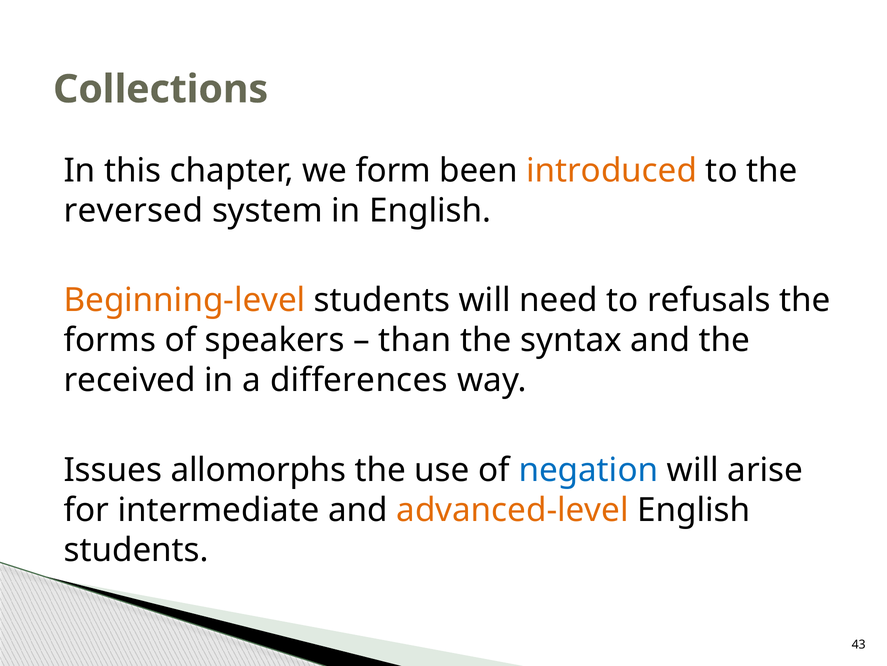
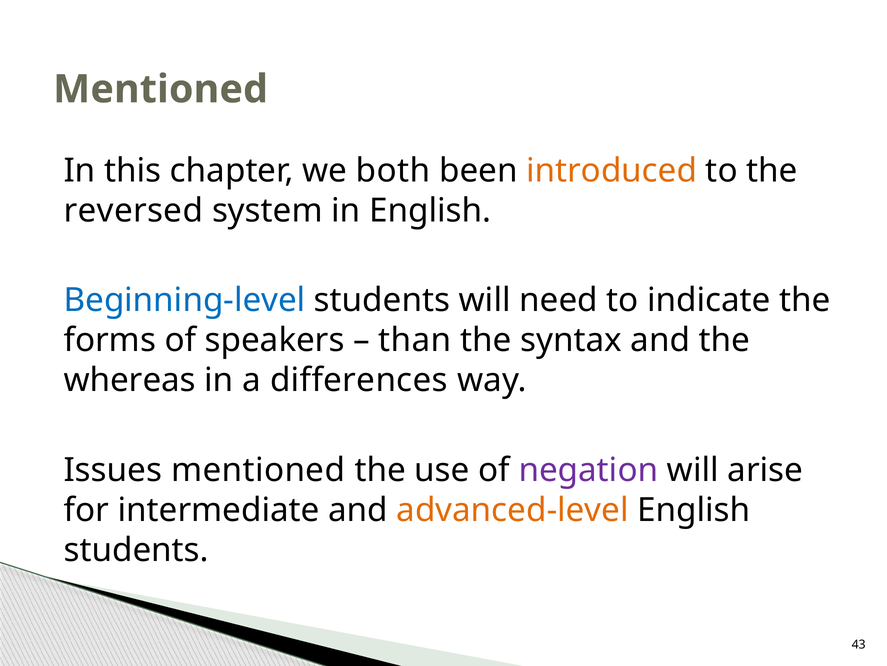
Collections at (161, 89): Collections -> Mentioned
form: form -> both
Beginning-level colour: orange -> blue
refusals: refusals -> indicate
received: received -> whereas
Issues allomorphs: allomorphs -> mentioned
negation colour: blue -> purple
